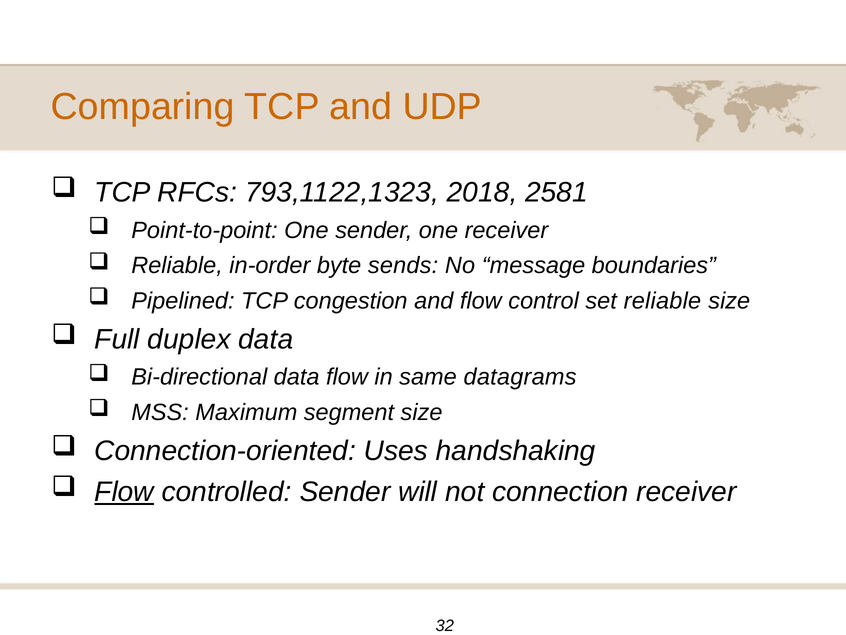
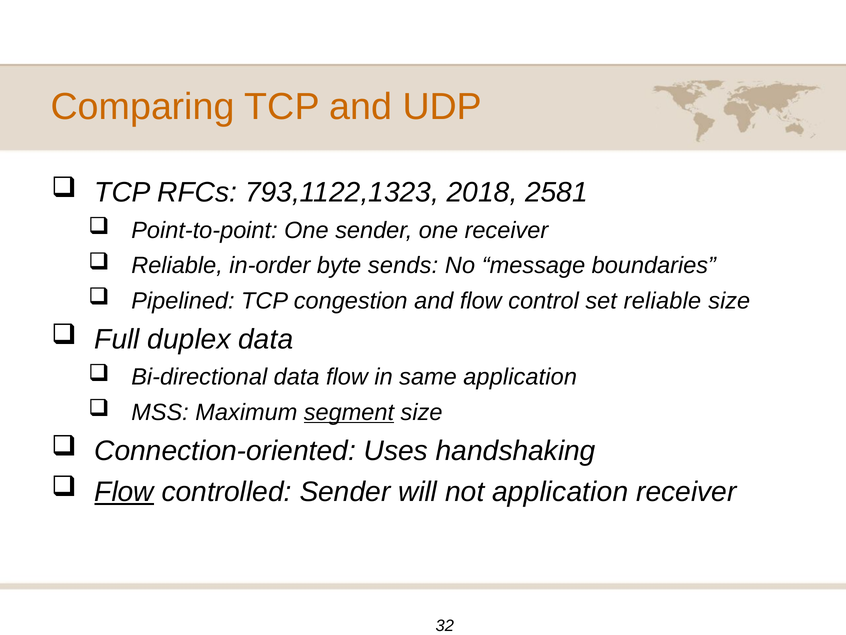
same datagrams: datagrams -> application
segment underline: none -> present
not connection: connection -> application
